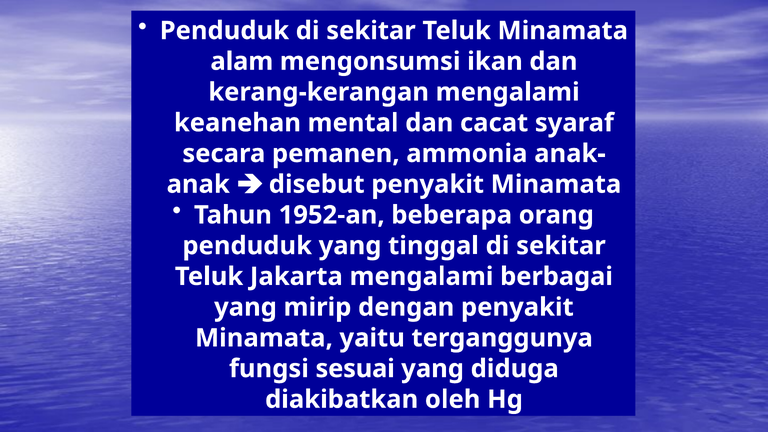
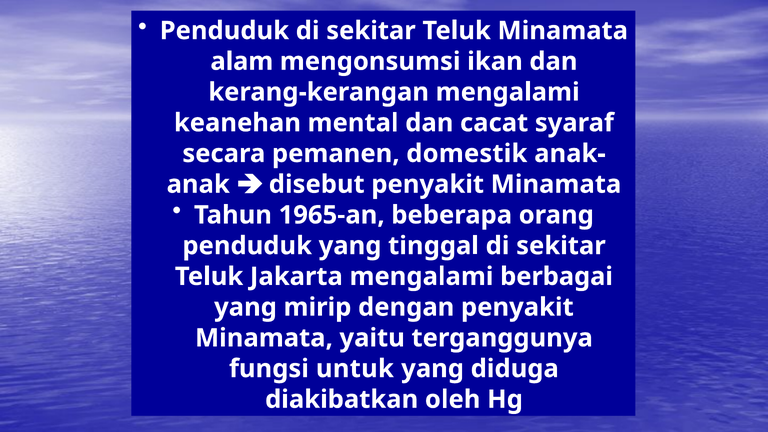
ammonia: ammonia -> domestik
1952-an: 1952-an -> 1965-an
sesuai: sesuai -> untuk
